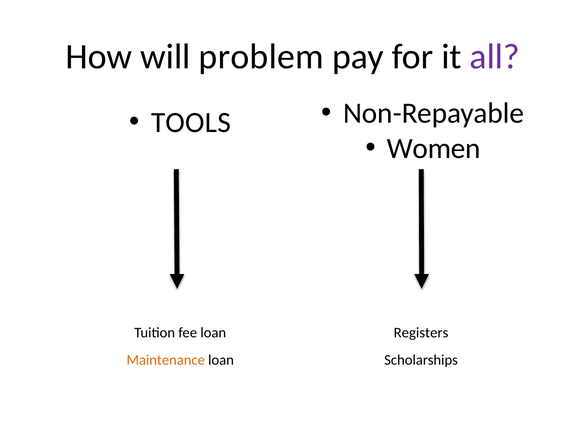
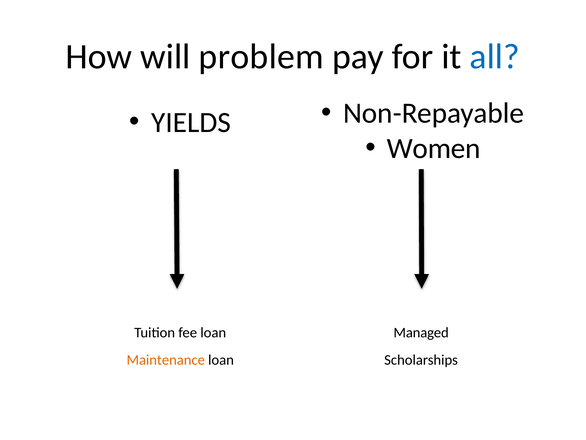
all colour: purple -> blue
TOOLS: TOOLS -> YIELDS
Registers: Registers -> Managed
